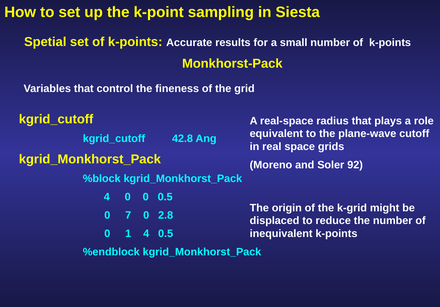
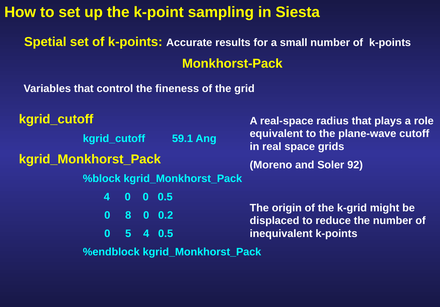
42.8: 42.8 -> 59.1
7: 7 -> 8
2.8: 2.8 -> 0.2
1: 1 -> 5
